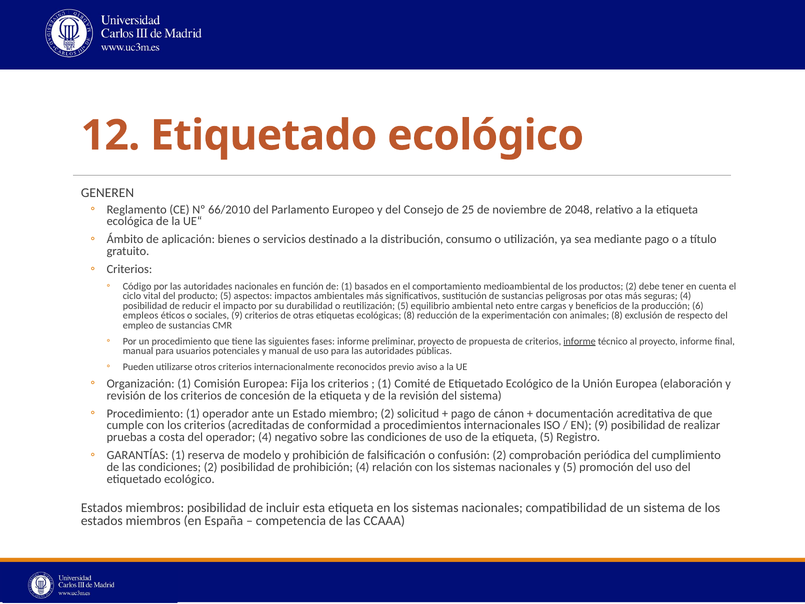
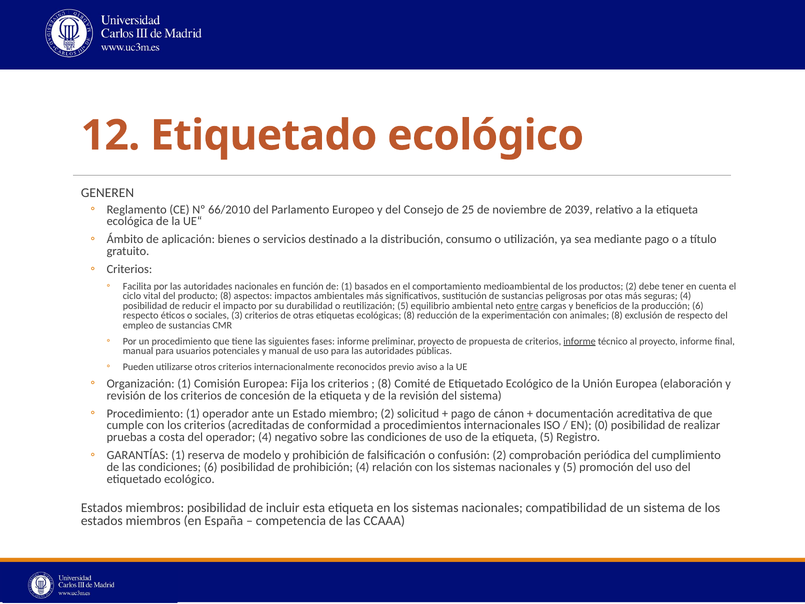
2048: 2048 -> 2039
Código: Código -> Facilita
producto 5: 5 -> 8
entre underline: none -> present
empleos at (141, 315): empleos -> respecto
sociales 9: 9 -> 3
1 at (384, 383): 1 -> 8
EN 9: 9 -> 0
condiciones 2: 2 -> 6
